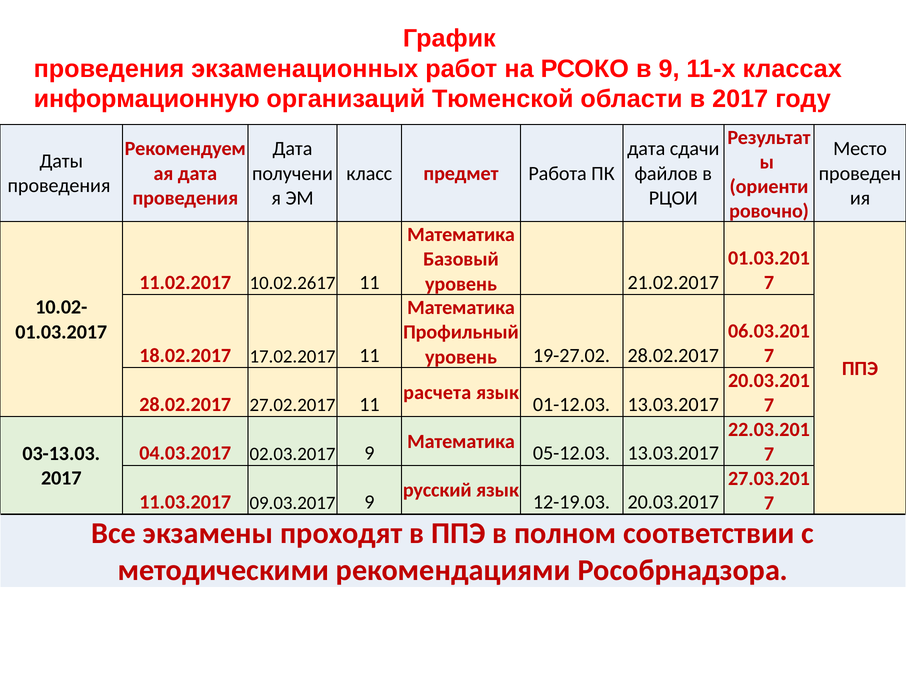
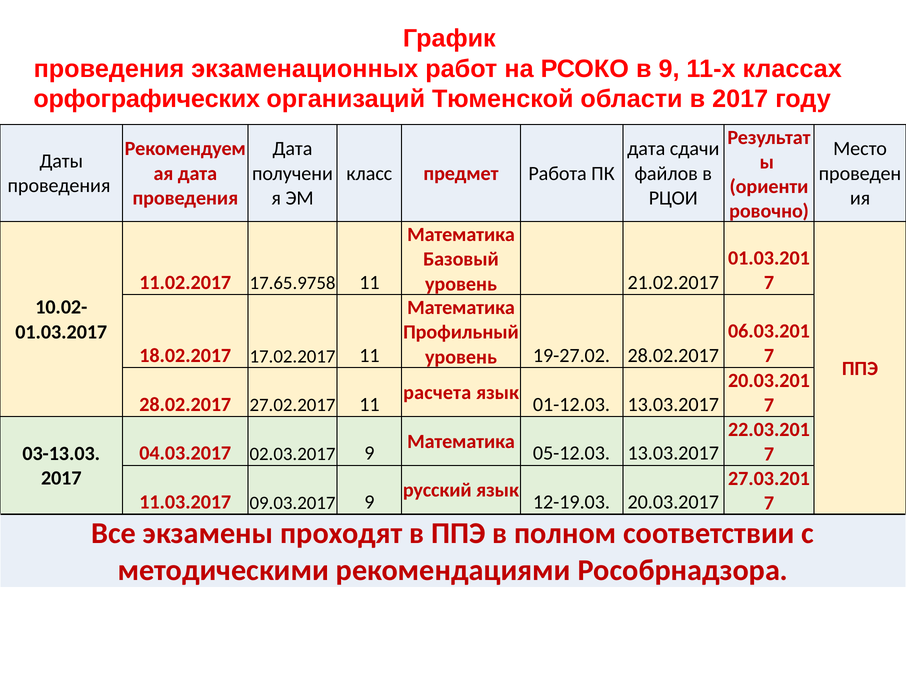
информационную: информационную -> орфографических
10.02.2617: 10.02.2617 -> 17.65.9758
